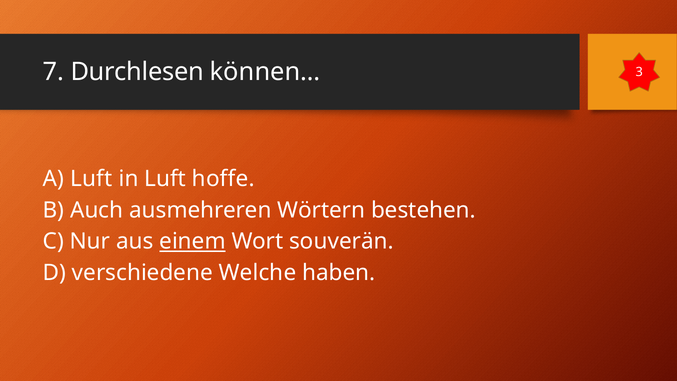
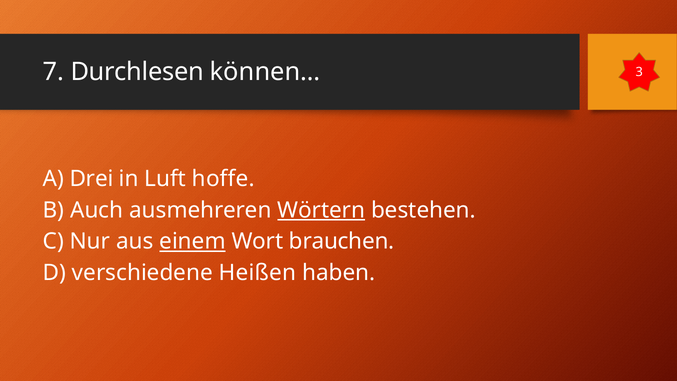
A Luft: Luft -> Drei
Wörtern underline: none -> present
souverän: souverän -> brauchen
Welche: Welche -> Heißen
